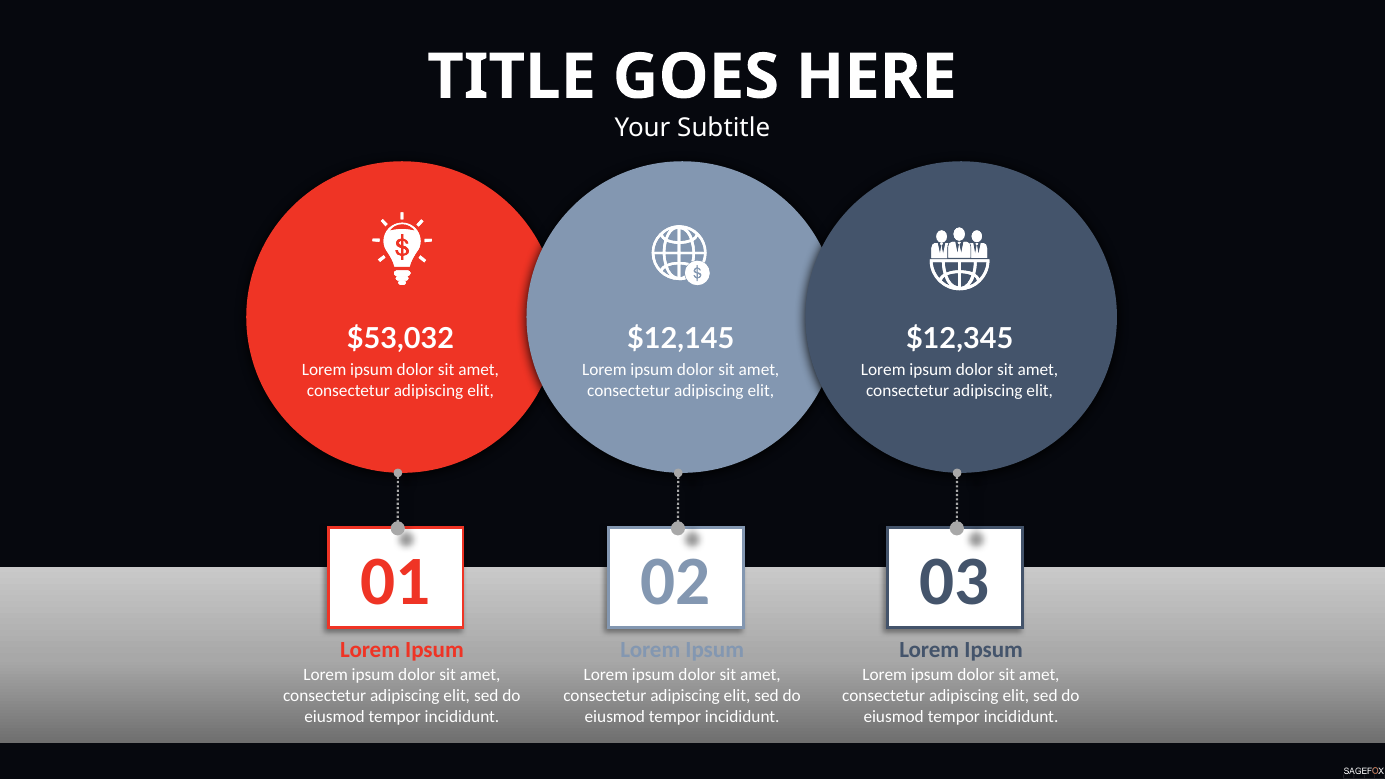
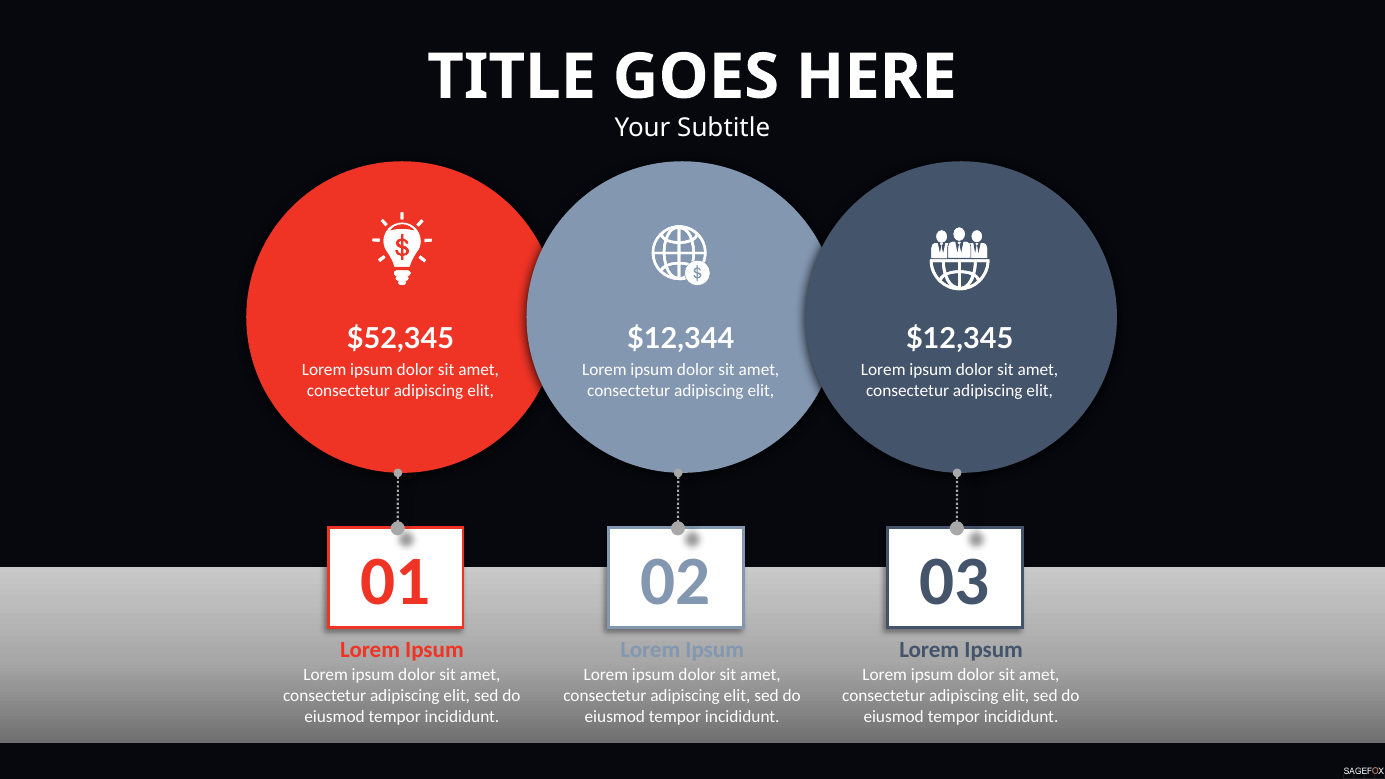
$53,032: $53,032 -> $52,345
$12,145: $12,145 -> $12,344
